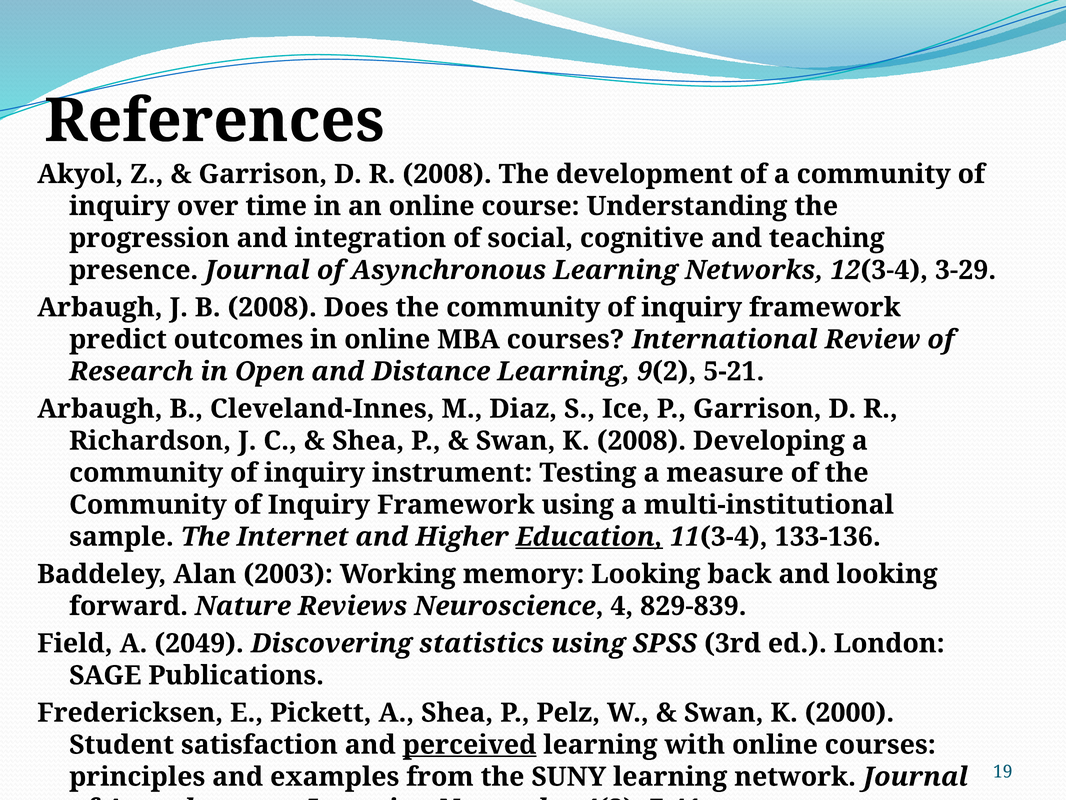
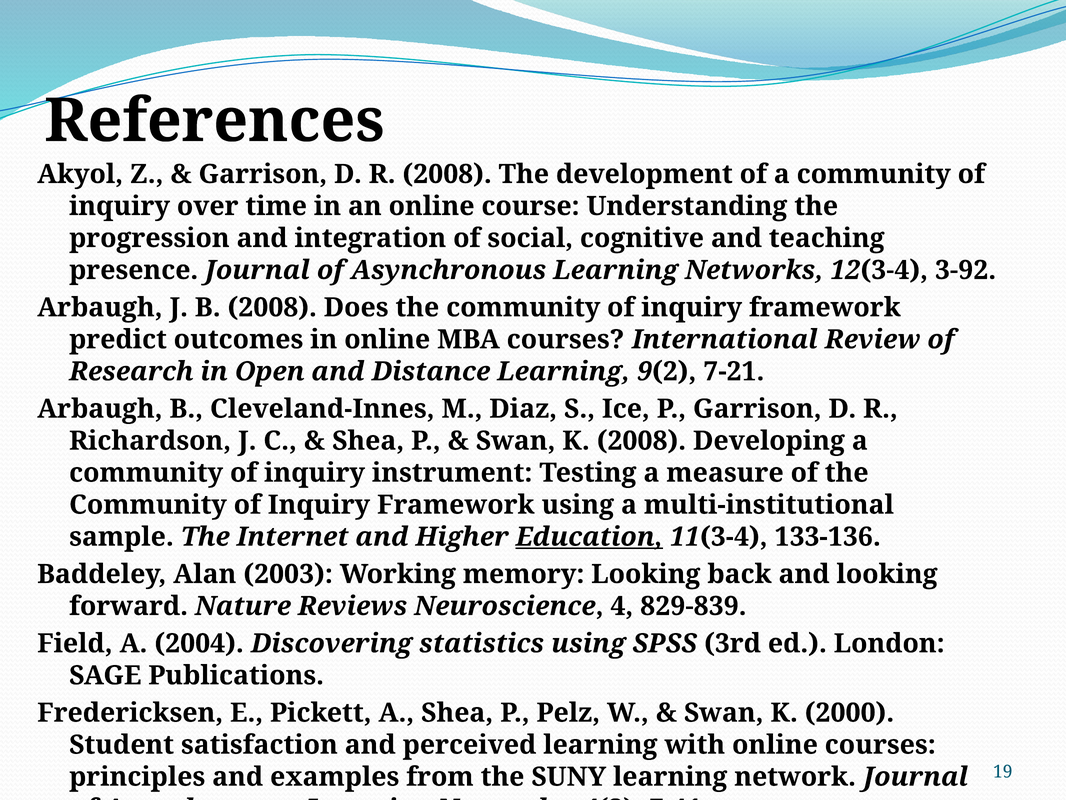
3-29: 3-29 -> 3-92
5-21: 5-21 -> 7-21
2049: 2049 -> 2004
perceived underline: present -> none
